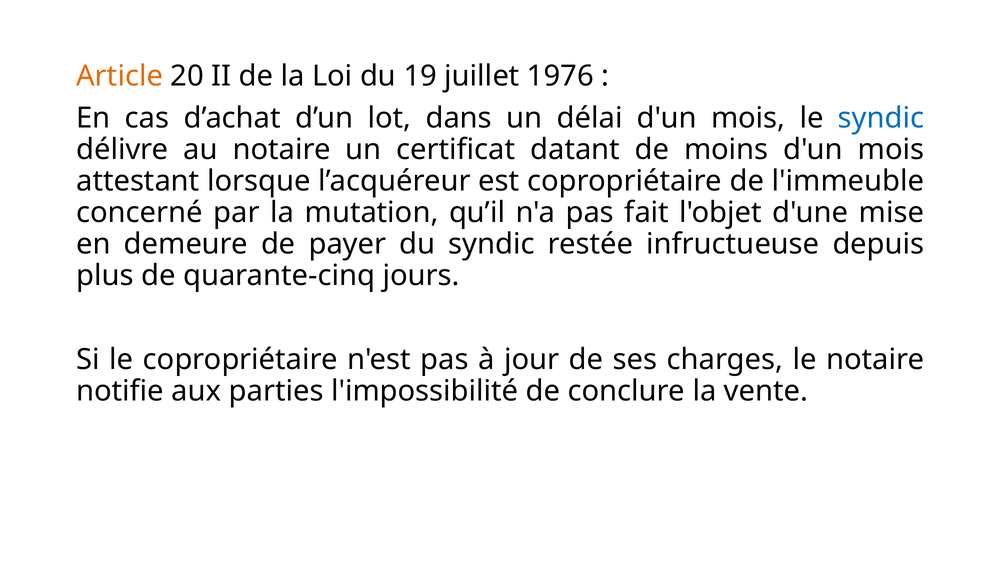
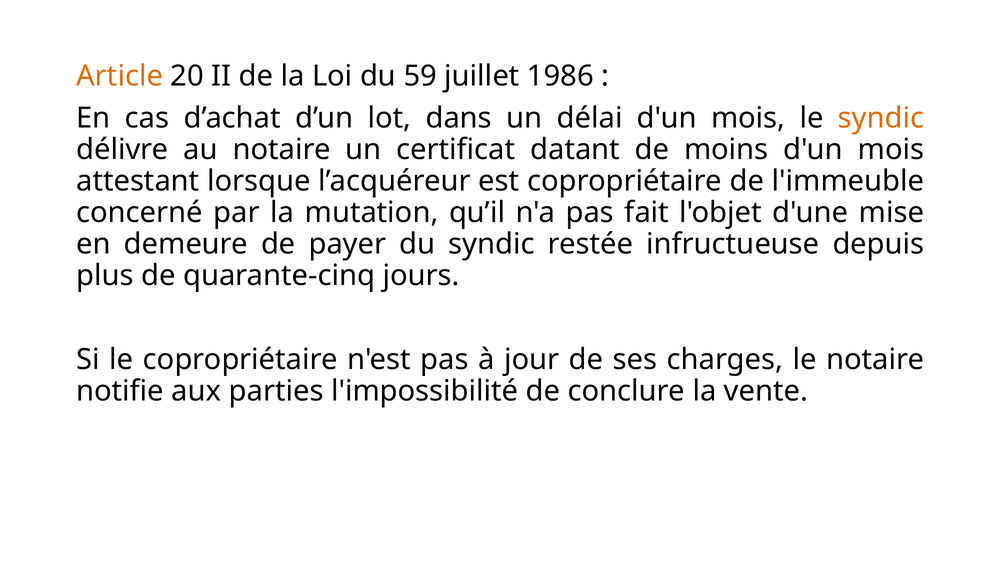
19: 19 -> 59
1976: 1976 -> 1986
syndic at (881, 118) colour: blue -> orange
